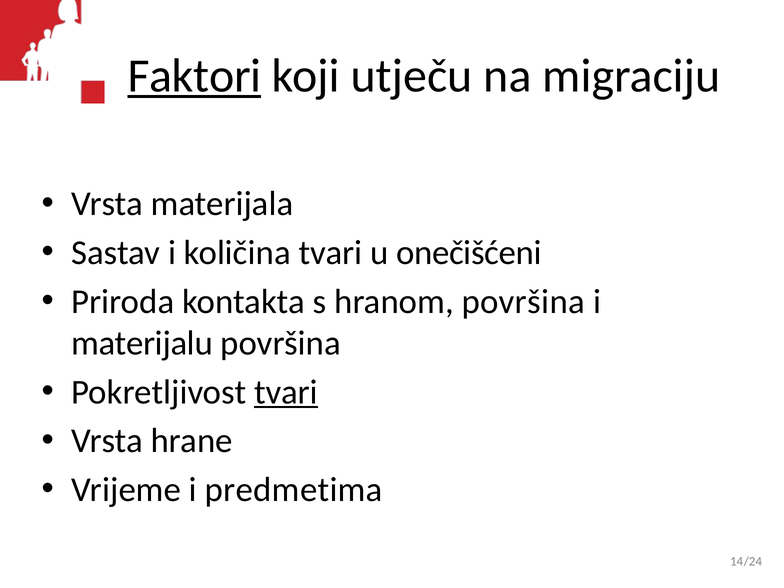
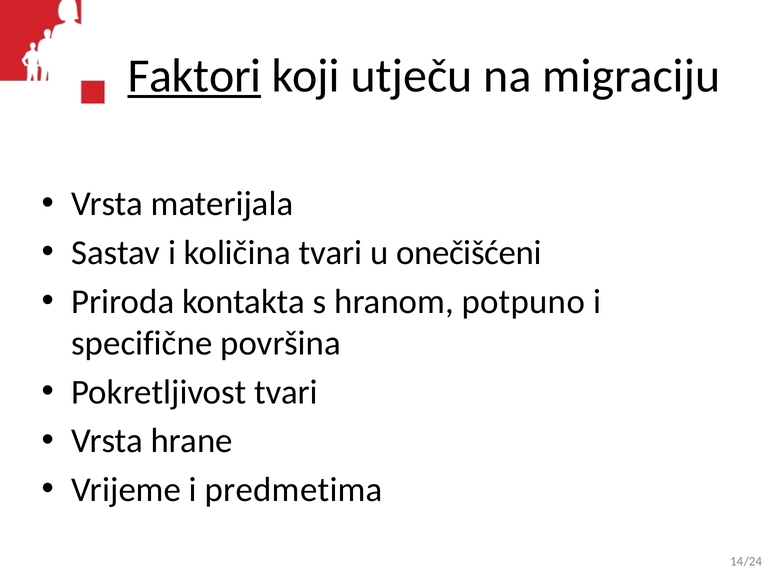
hranom površina: površina -> potpuno
materijalu: materijalu -> specifične
tvari at (286, 392) underline: present -> none
